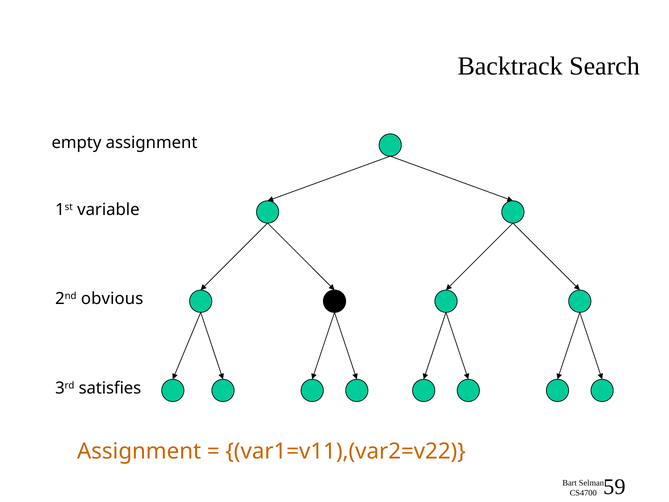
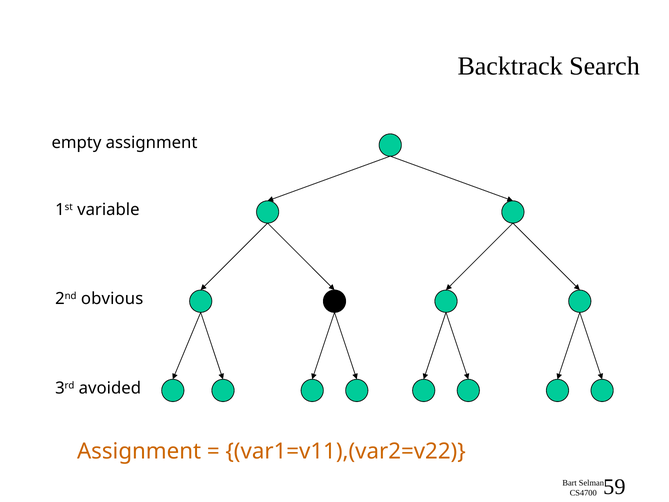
satisfies: satisfies -> avoided
